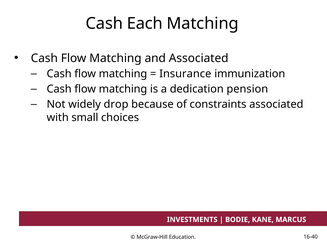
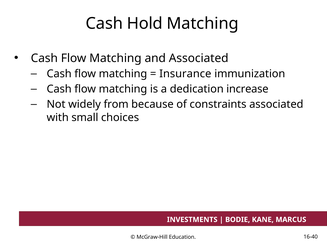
Each: Each -> Hold
pension: pension -> increase
drop: drop -> from
